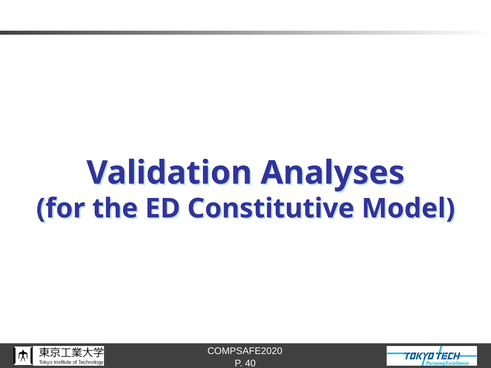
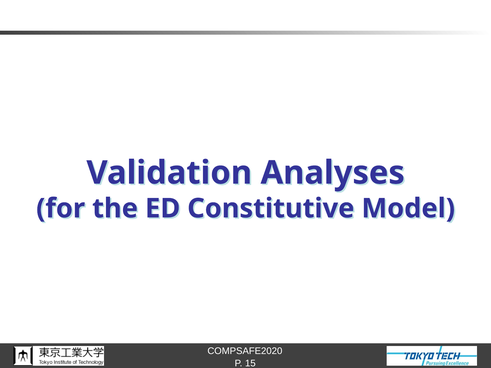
40: 40 -> 15
